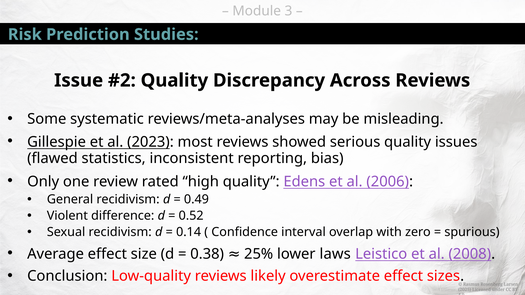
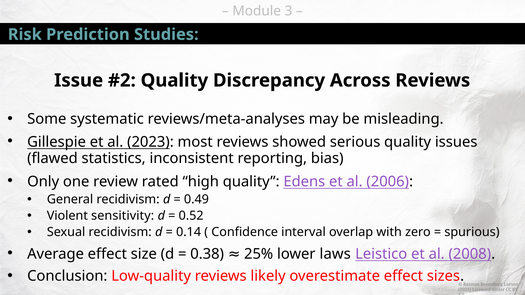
difference: difference -> sensitivity
